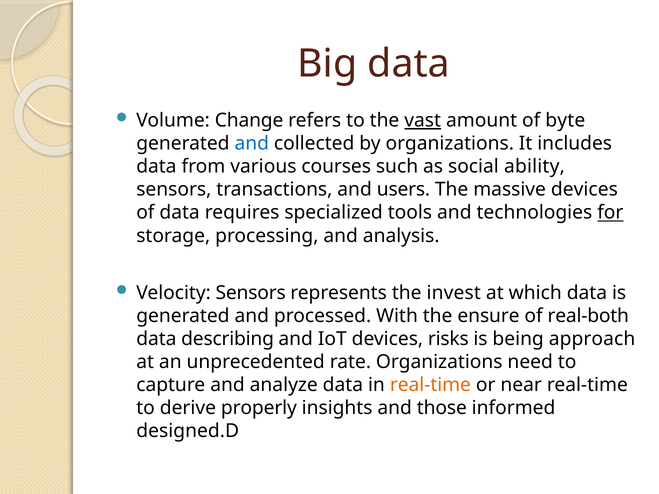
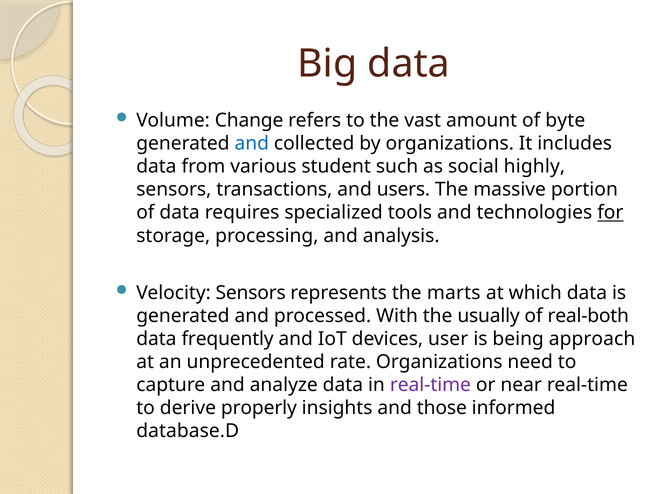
vast underline: present -> none
courses: courses -> student
ability: ability -> highly
massive devices: devices -> portion
invest: invest -> marts
ensure: ensure -> usually
describing: describing -> frequently
risks: risks -> user
real-time at (430, 385) colour: orange -> purple
designed.D: designed.D -> database.D
